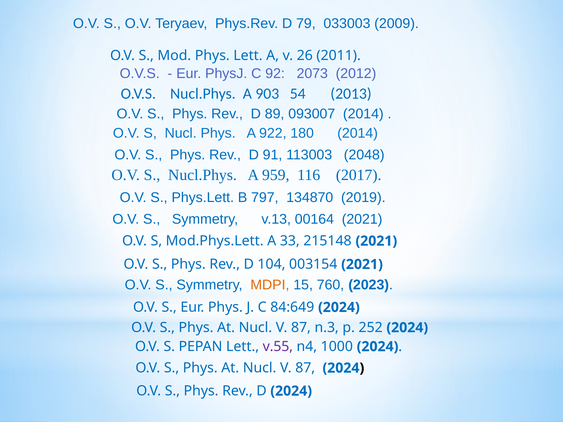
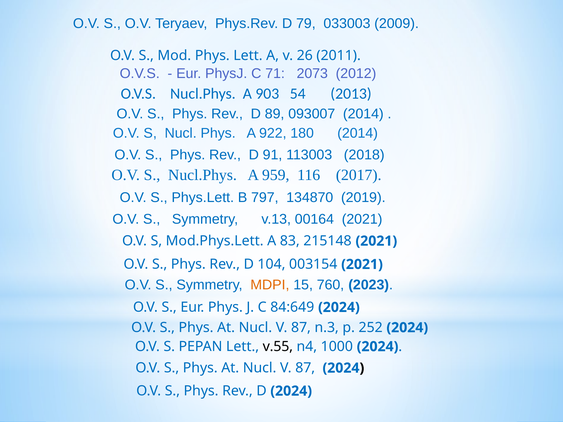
92: 92 -> 71
2048: 2048 -> 2018
33: 33 -> 83
v.55 colour: purple -> black
